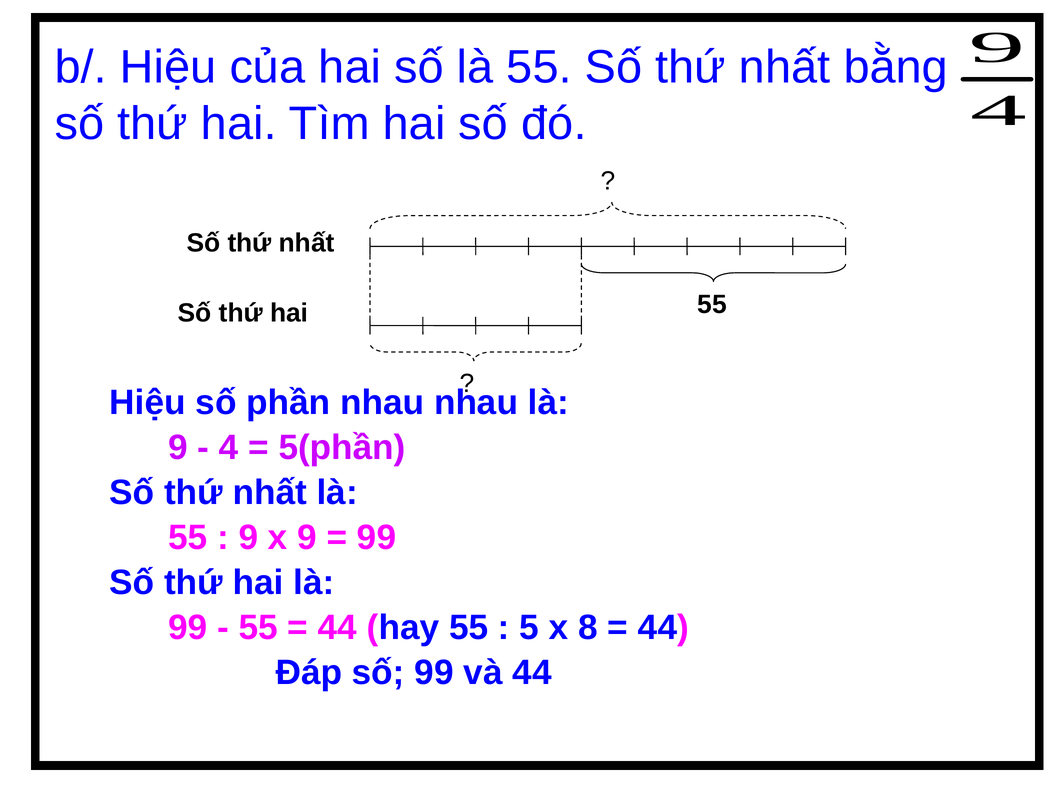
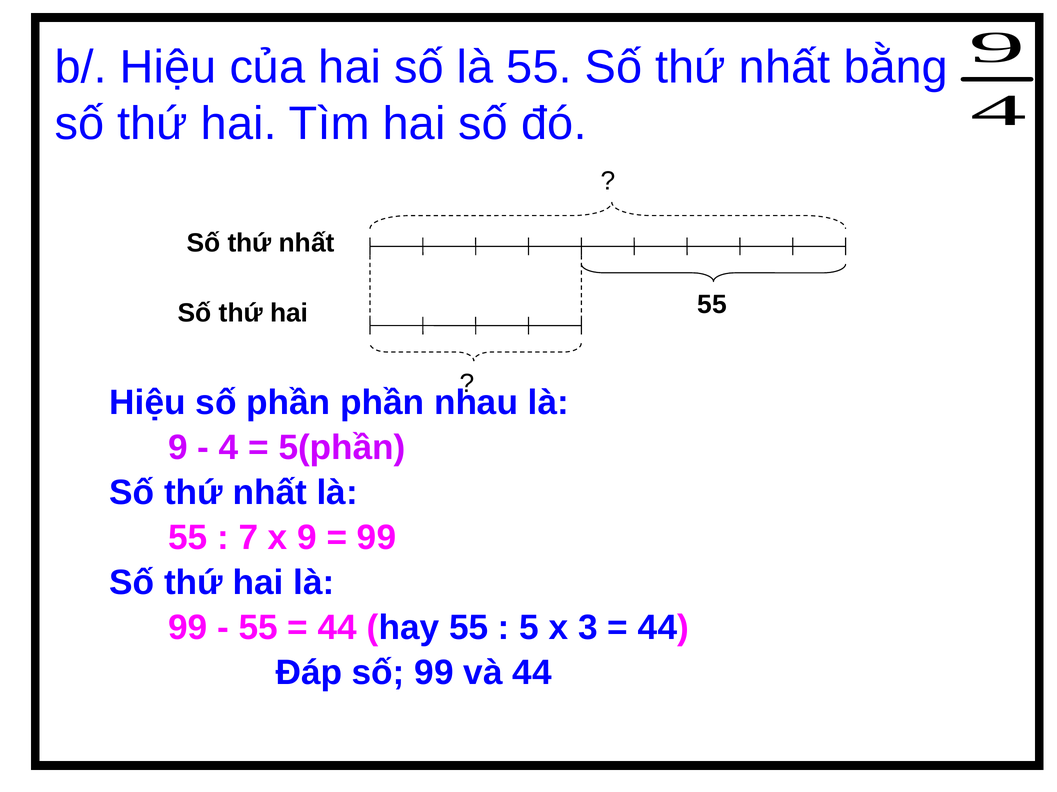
phần nhau: nhau -> phần
9 at (248, 538): 9 -> 7
8: 8 -> 3
